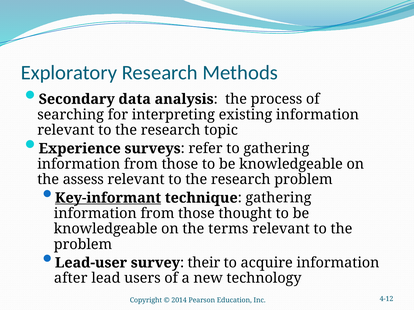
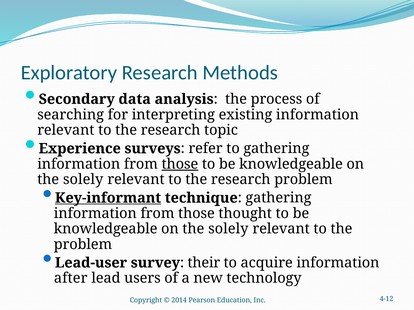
those at (180, 164) underline: none -> present
assess at (83, 180): assess -> solely
terms at (228, 229): terms -> solely
